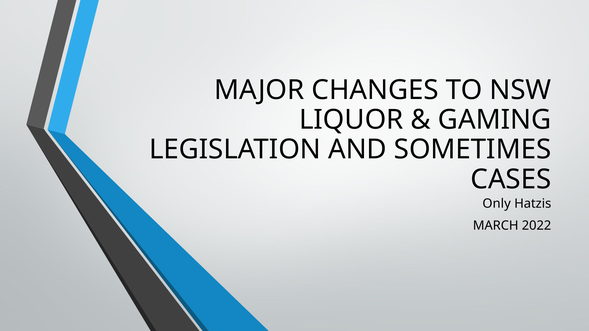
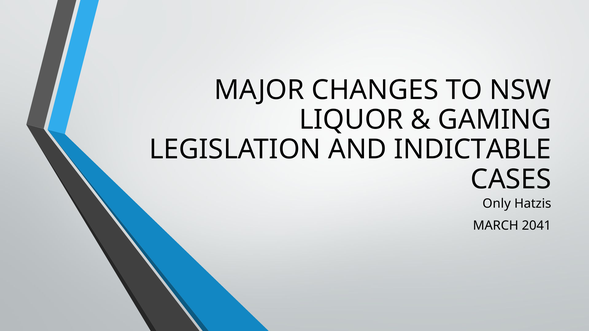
SOMETIMES: SOMETIMES -> INDICTABLE
2022: 2022 -> 2041
